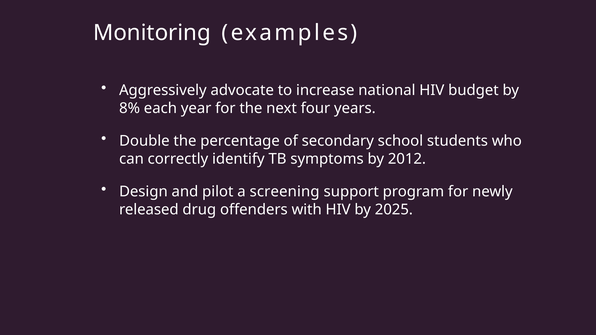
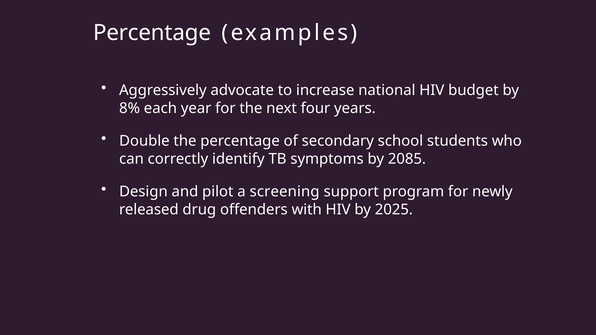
Monitoring at (152, 33): Monitoring -> Percentage
2012: 2012 -> 2085
